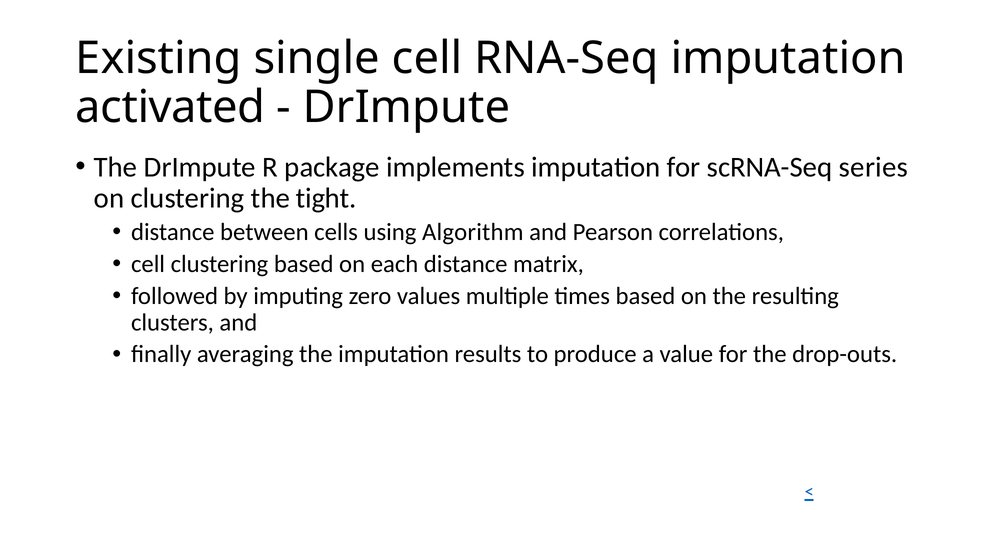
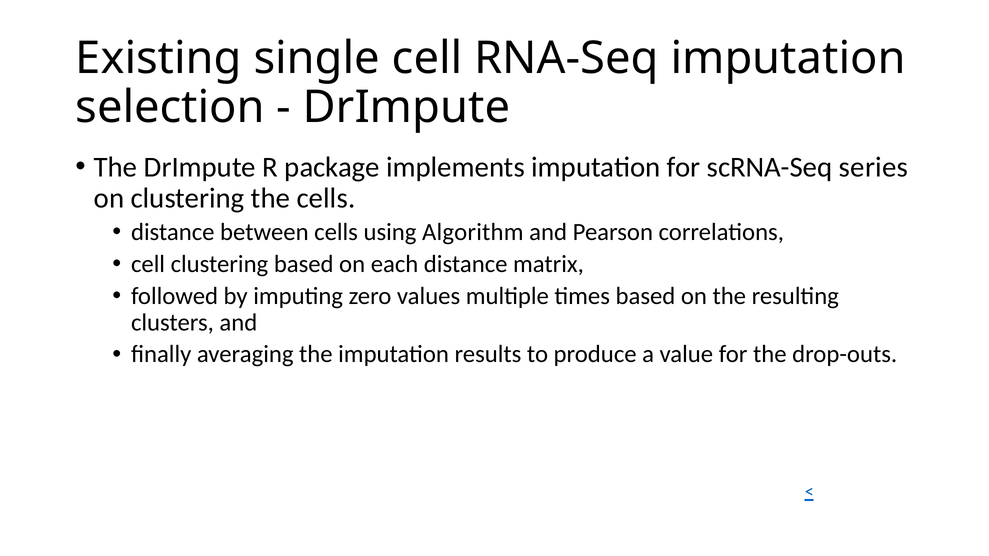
activated: activated -> selection
the tight: tight -> cells
